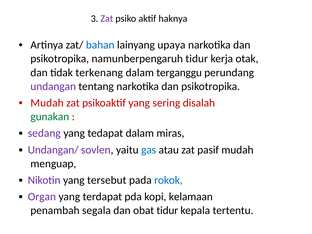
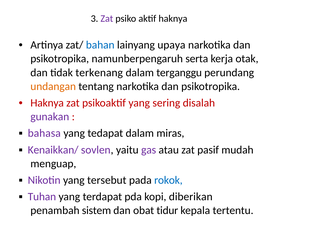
namunberpengaruh tidur: tidur -> serta
undangan colour: purple -> orange
Mudah at (47, 103): Mudah -> Haknya
gunakan colour: green -> purple
sedang: sedang -> bahasa
Undangan/: Undangan/ -> Kenaikkan/
gas colour: blue -> purple
Organ: Organ -> Tuhan
kelamaan: kelamaan -> diberikan
segala: segala -> sistem
